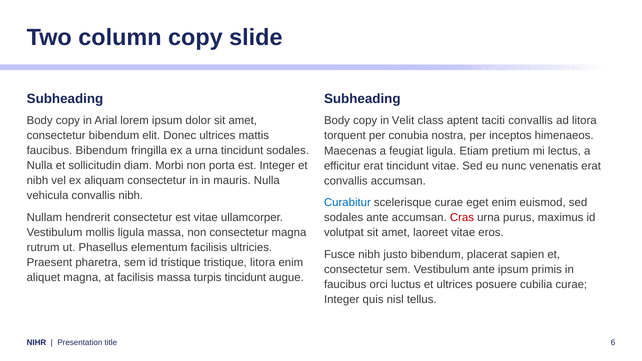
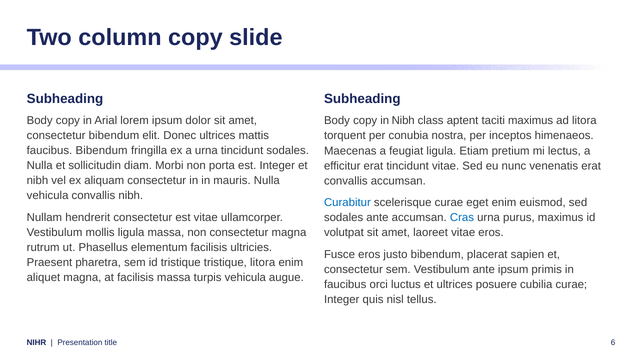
in Velit: Velit -> Nibh
taciti convallis: convallis -> maximus
Cras colour: red -> blue
Fusce nibh: nibh -> eros
turpis tincidunt: tincidunt -> vehicula
